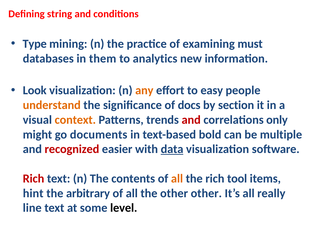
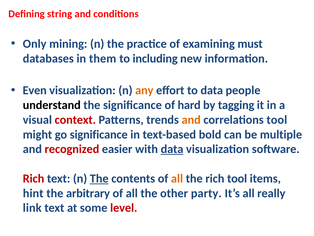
Type: Type -> Only
analytics: analytics -> including
Look: Look -> Even
to easy: easy -> data
understand colour: orange -> black
docs: docs -> hard
section: section -> tagging
context colour: orange -> red
and at (191, 120) colour: red -> orange
correlations only: only -> tool
go documents: documents -> significance
The at (99, 178) underline: none -> present
other other: other -> party
line: line -> link
level colour: black -> red
